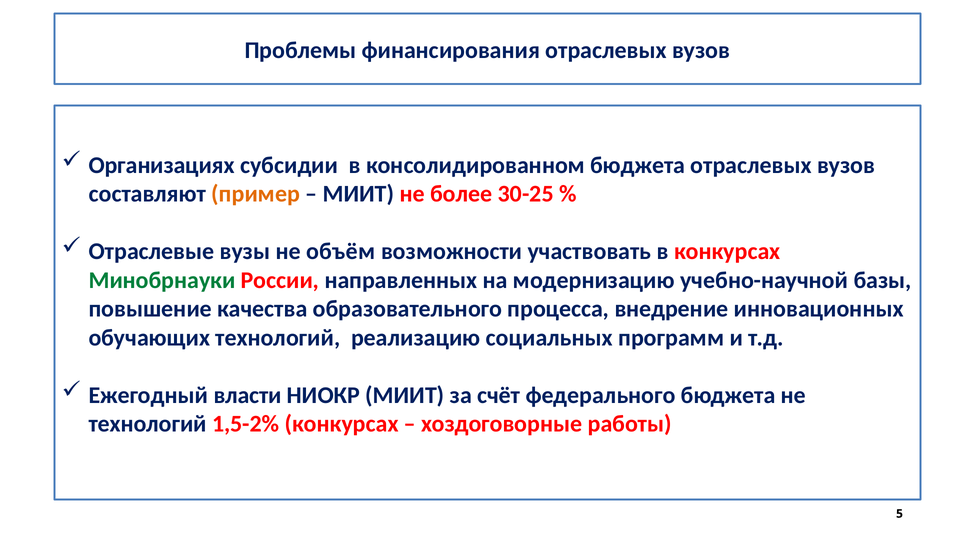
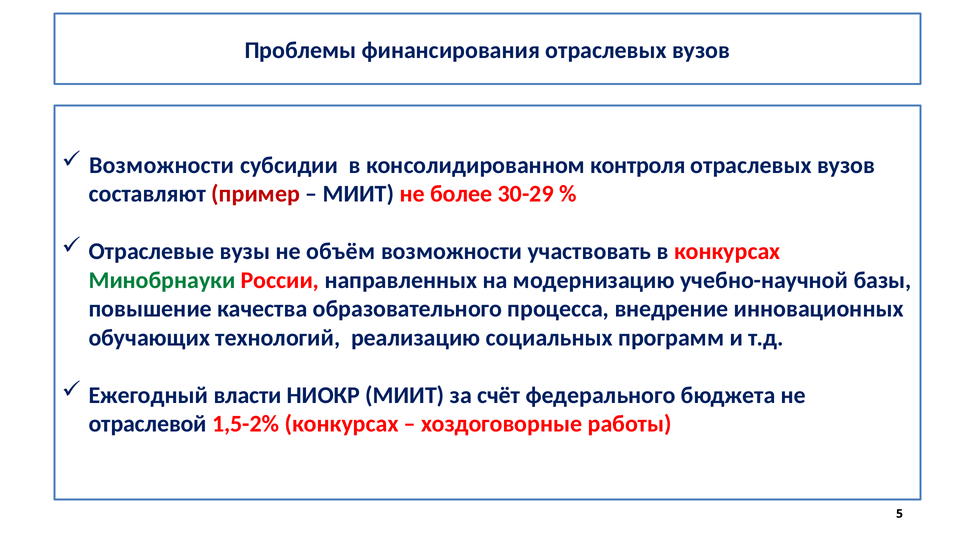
Организациях at (162, 165): Организациях -> Возможности
консолидированном бюджета: бюджета -> контроля
пример colour: orange -> red
30-25: 30-25 -> 30-29
технологий at (148, 424): технологий -> отраслевой
